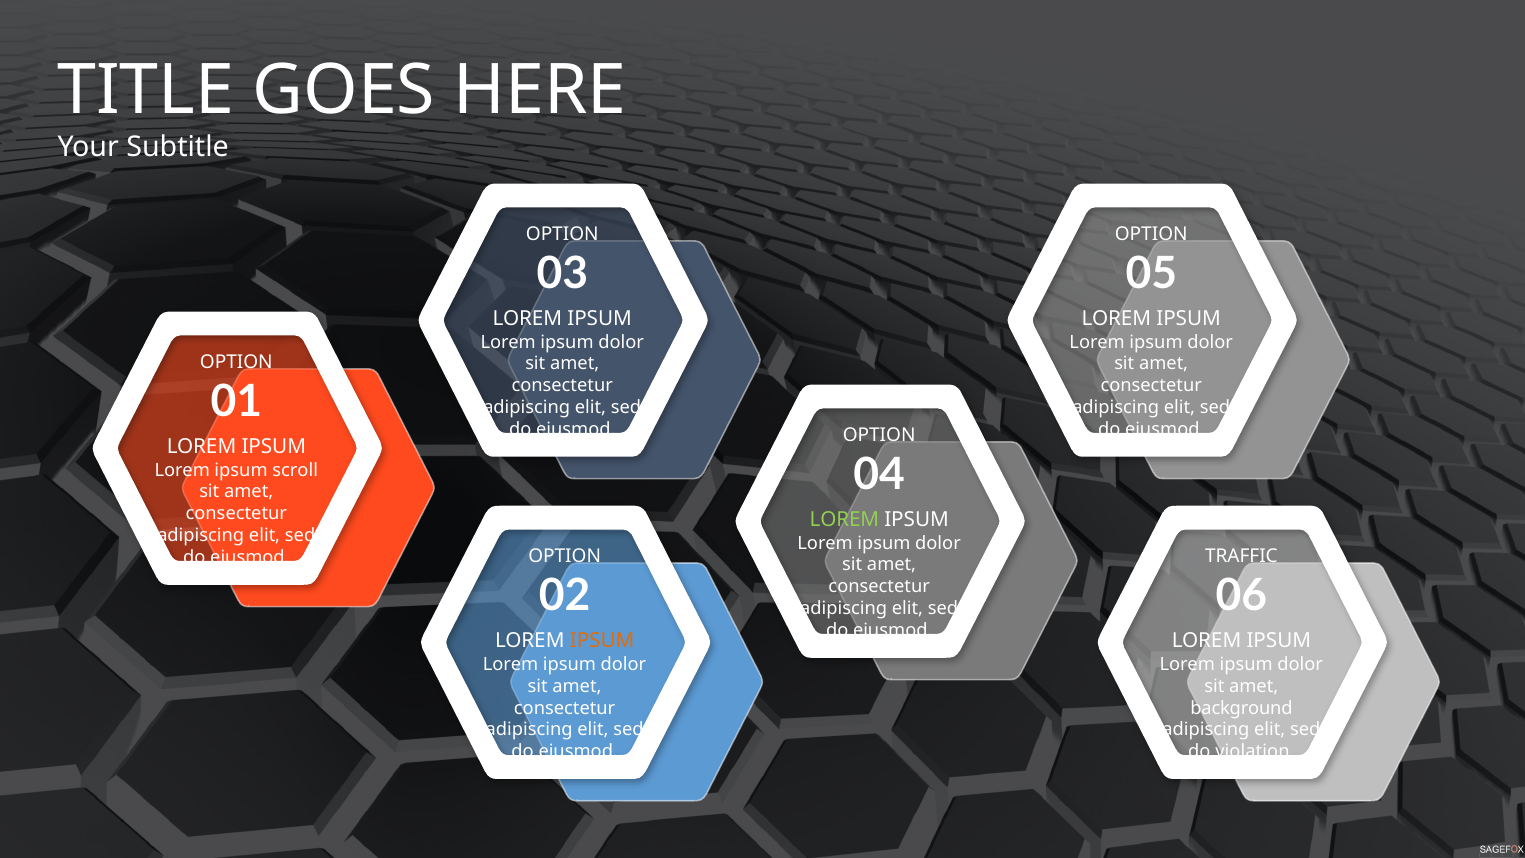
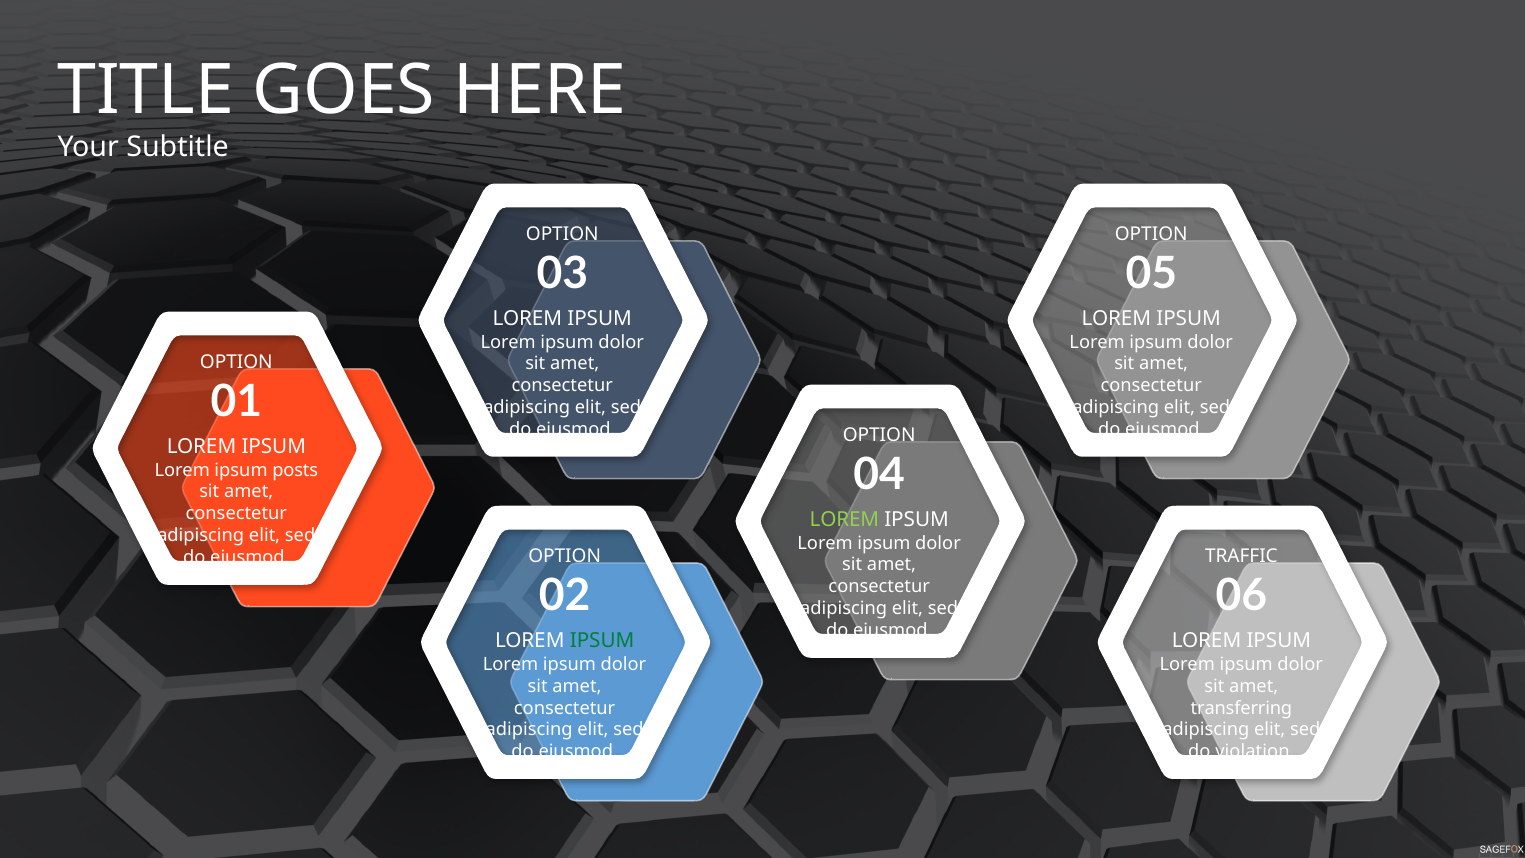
scroll: scroll -> posts
IPSUM at (602, 641) colour: orange -> green
background: background -> transferring
